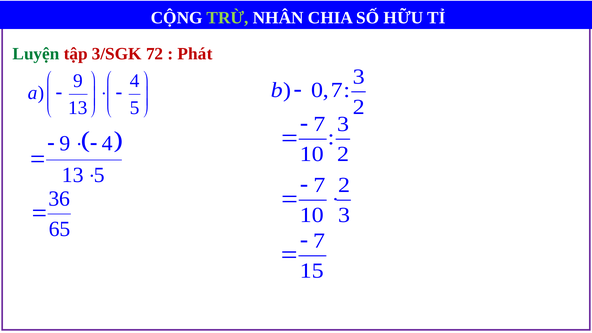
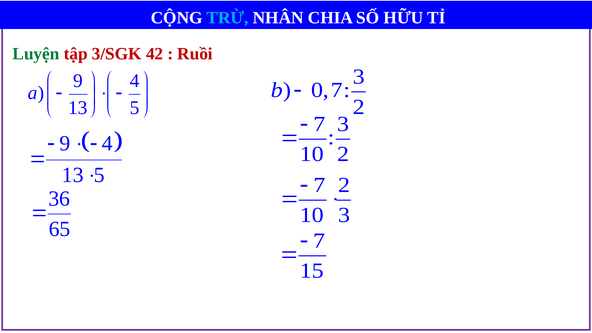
TRỪ colour: light green -> light blue
72: 72 -> 42
Phát: Phát -> Ruồi
